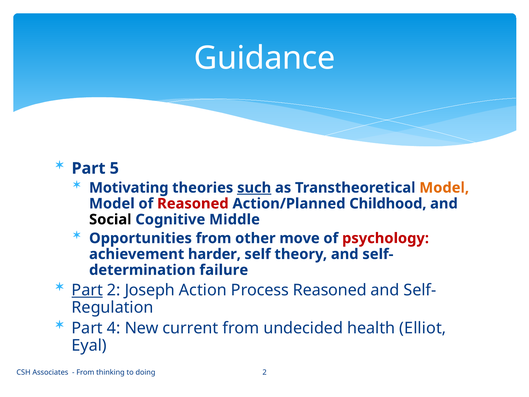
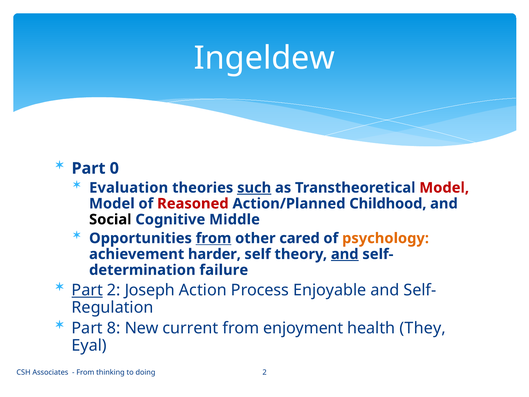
Guidance: Guidance -> Ingeldew
5: 5 -> 0
Motivating: Motivating -> Evaluation
Model at (444, 188) colour: orange -> red
from at (214, 238) underline: none -> present
move: move -> cared
psychology colour: red -> orange
and at (345, 254) underline: none -> present
Process Reasoned: Reasoned -> Enjoyable
4: 4 -> 8
undecided: undecided -> enjoyment
Elliot: Elliot -> They
